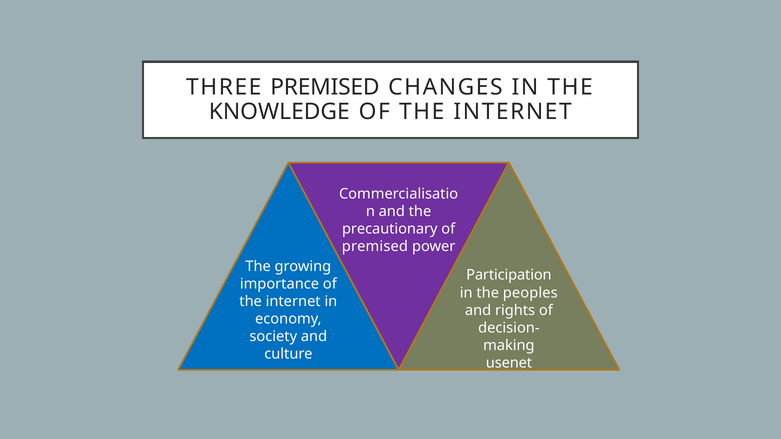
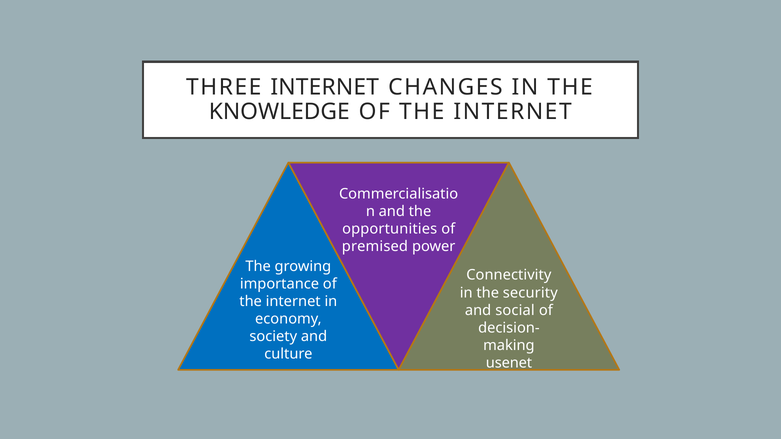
THREE PREMISED: PREMISED -> INTERNET
precautionary: precautionary -> opportunities
Participation: Participation -> Connectivity
peoples: peoples -> security
rights: rights -> social
